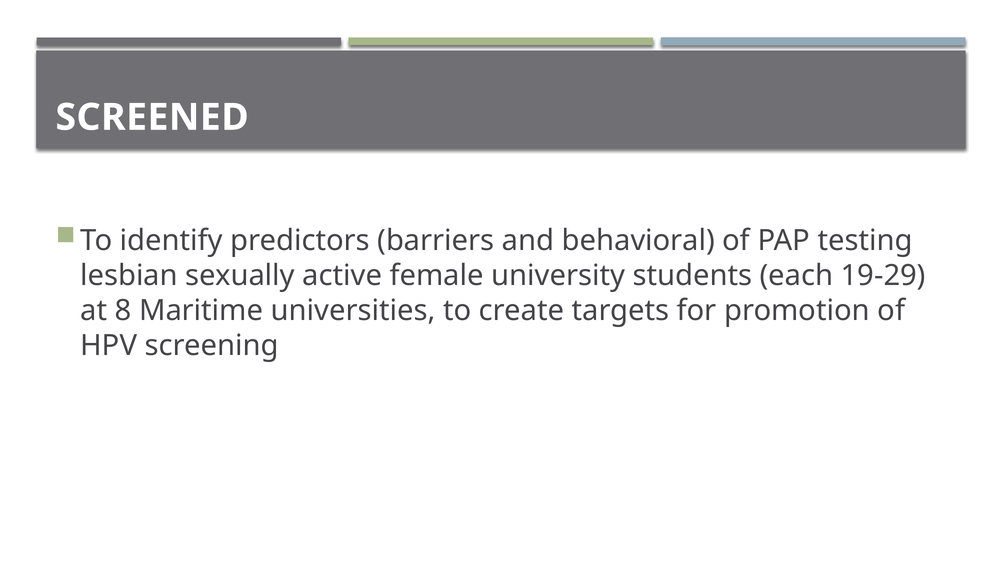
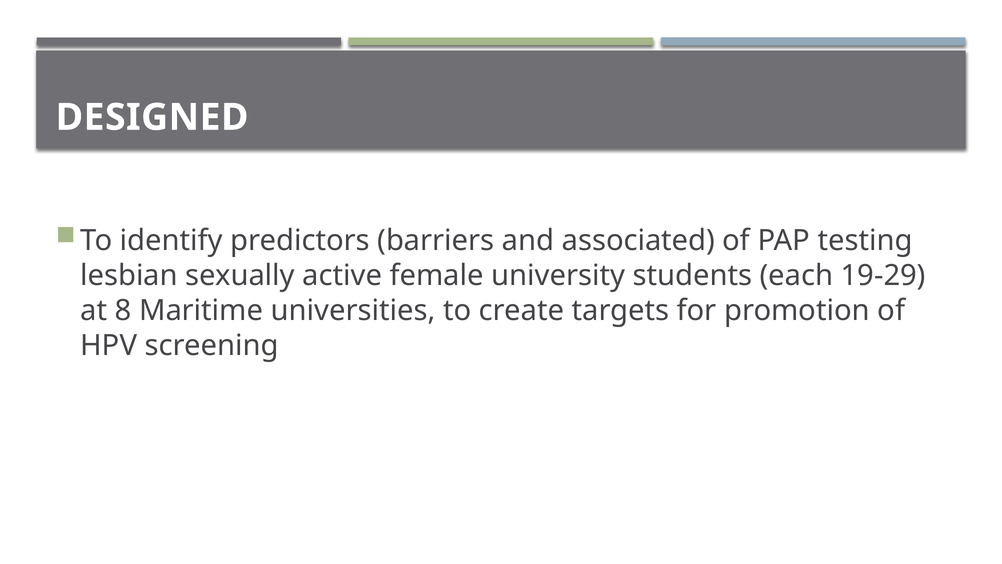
SCREENED: SCREENED -> DESIGNED
behavioral: behavioral -> associated
